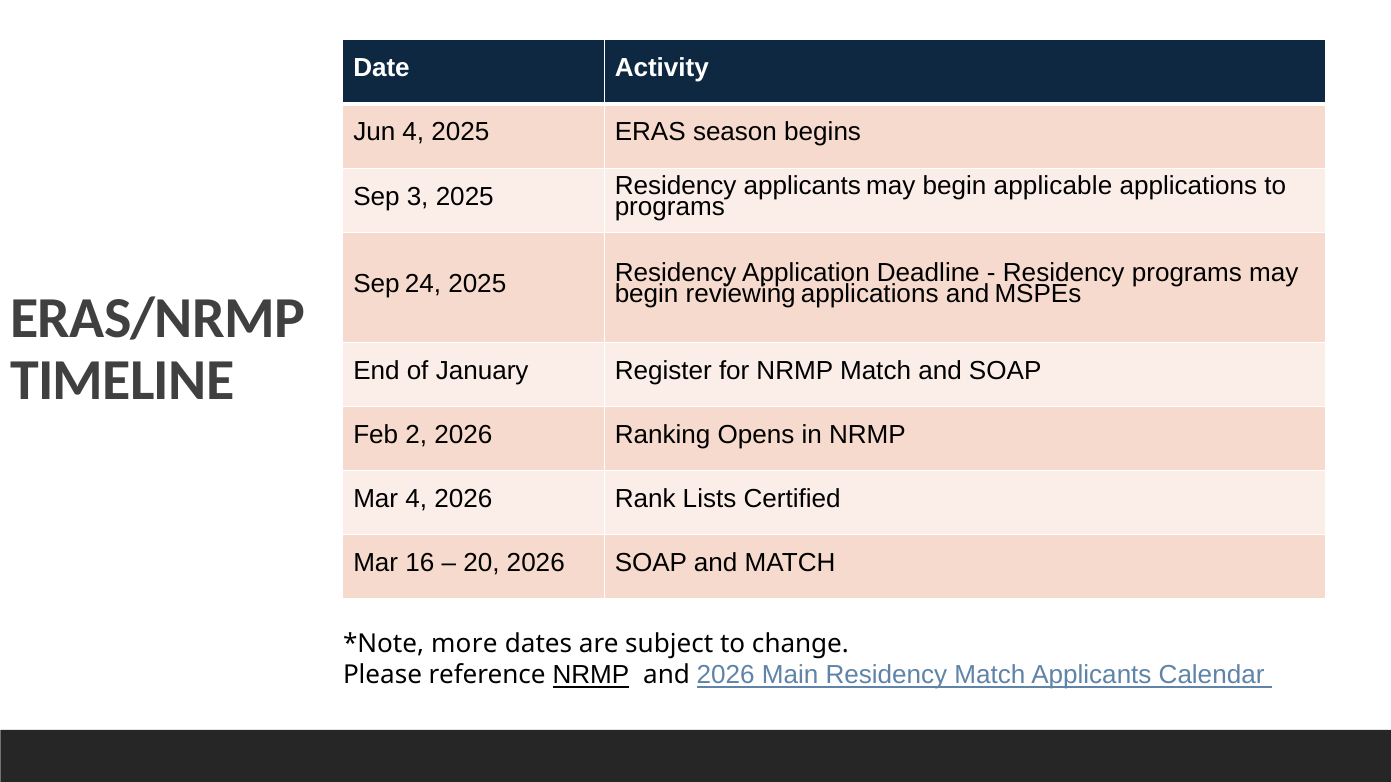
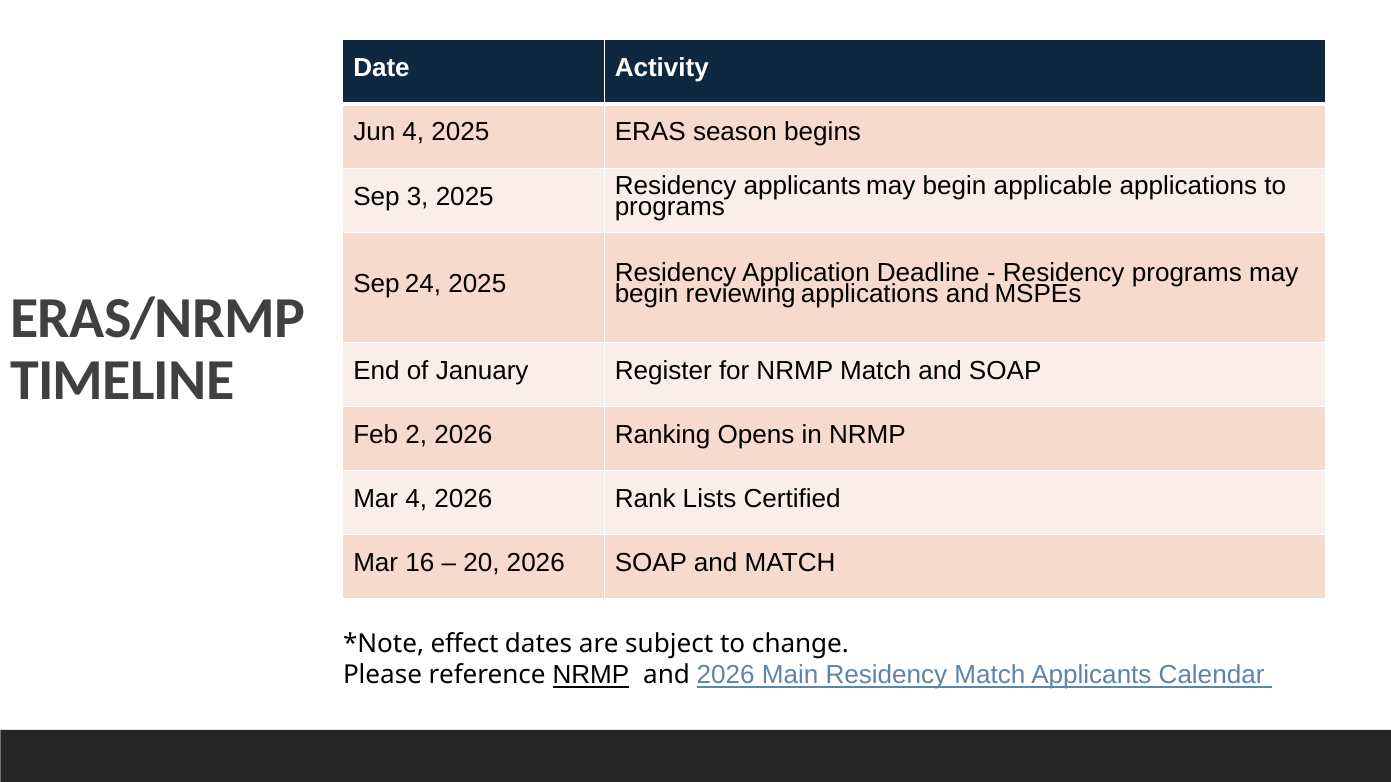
more: more -> effect
